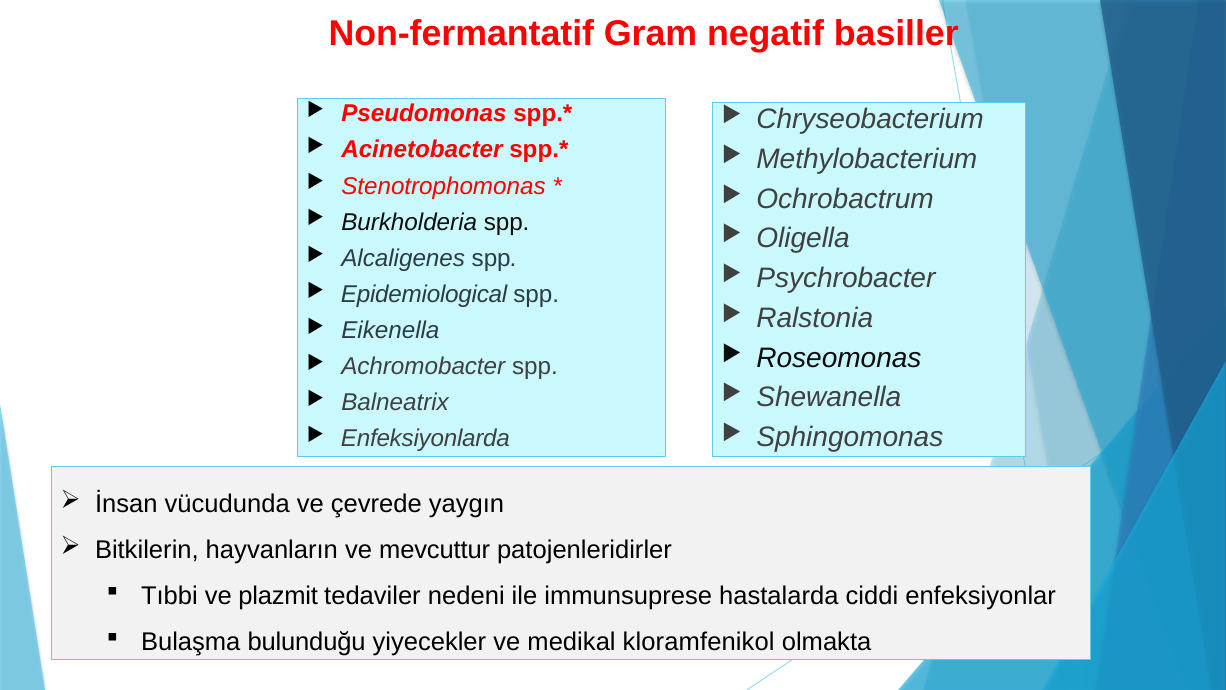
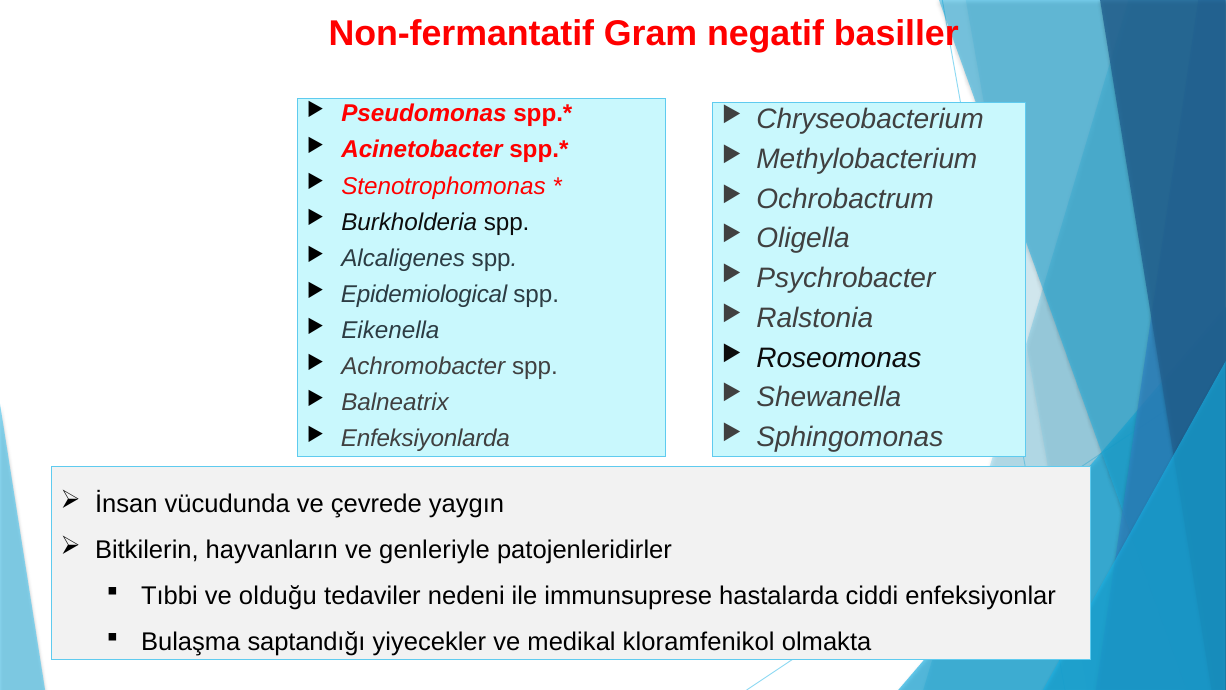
mevcuttur: mevcuttur -> genleriyle
plazmit: plazmit -> olduğu
bulunduğu: bulunduğu -> saptandığı
